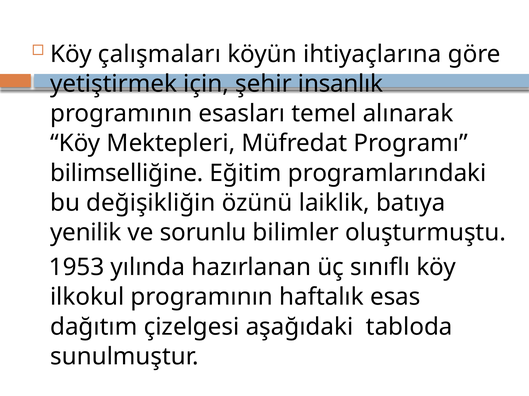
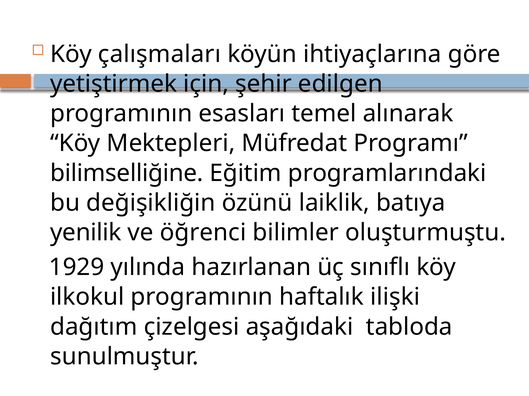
insanlık: insanlık -> edilgen
sorunlu: sorunlu -> öğrenci
1953: 1953 -> 1929
esas: esas -> ilişki
